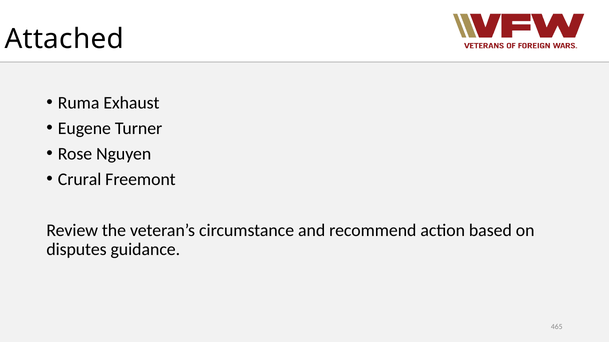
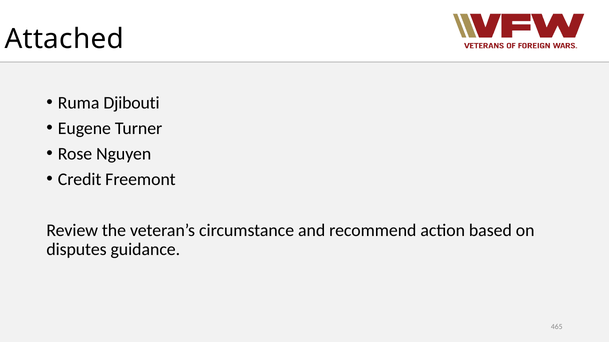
Exhaust: Exhaust -> Djibouti
Crural: Crural -> Credit
